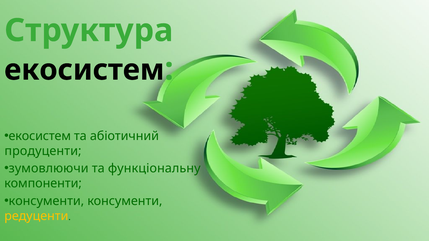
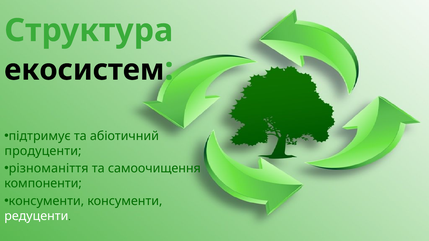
екосистем at (40, 136): екосистем -> підтримує
зумовлюючи: зумовлюючи -> різноманіття
функціональну: функціональну -> самоочищення
редуценти colour: yellow -> white
